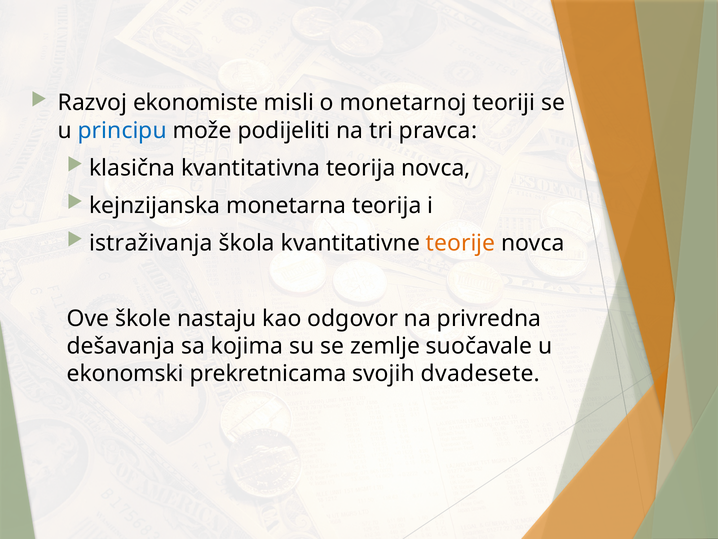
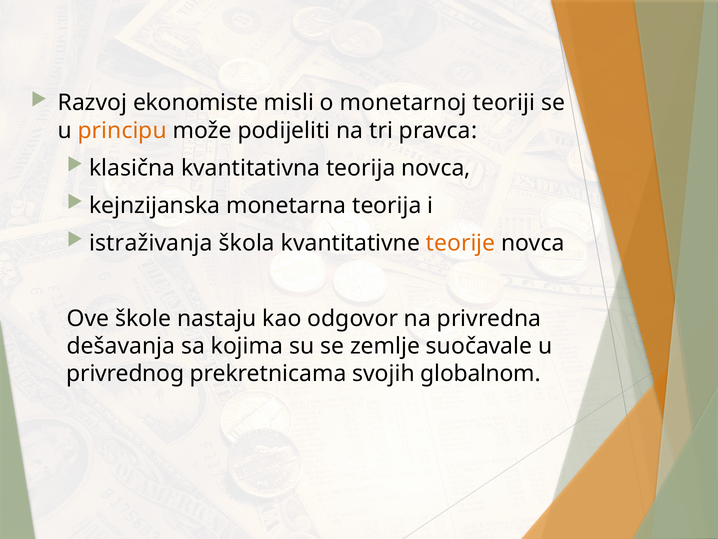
principu colour: blue -> orange
ekonomski: ekonomski -> privrednog
dvadesete: dvadesete -> globalnom
